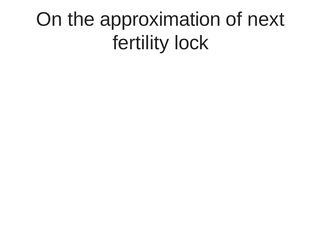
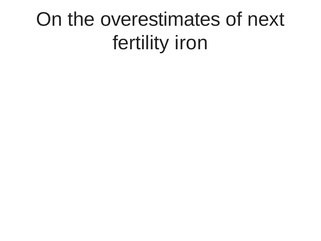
approximation: approximation -> overestimates
lock: lock -> iron
